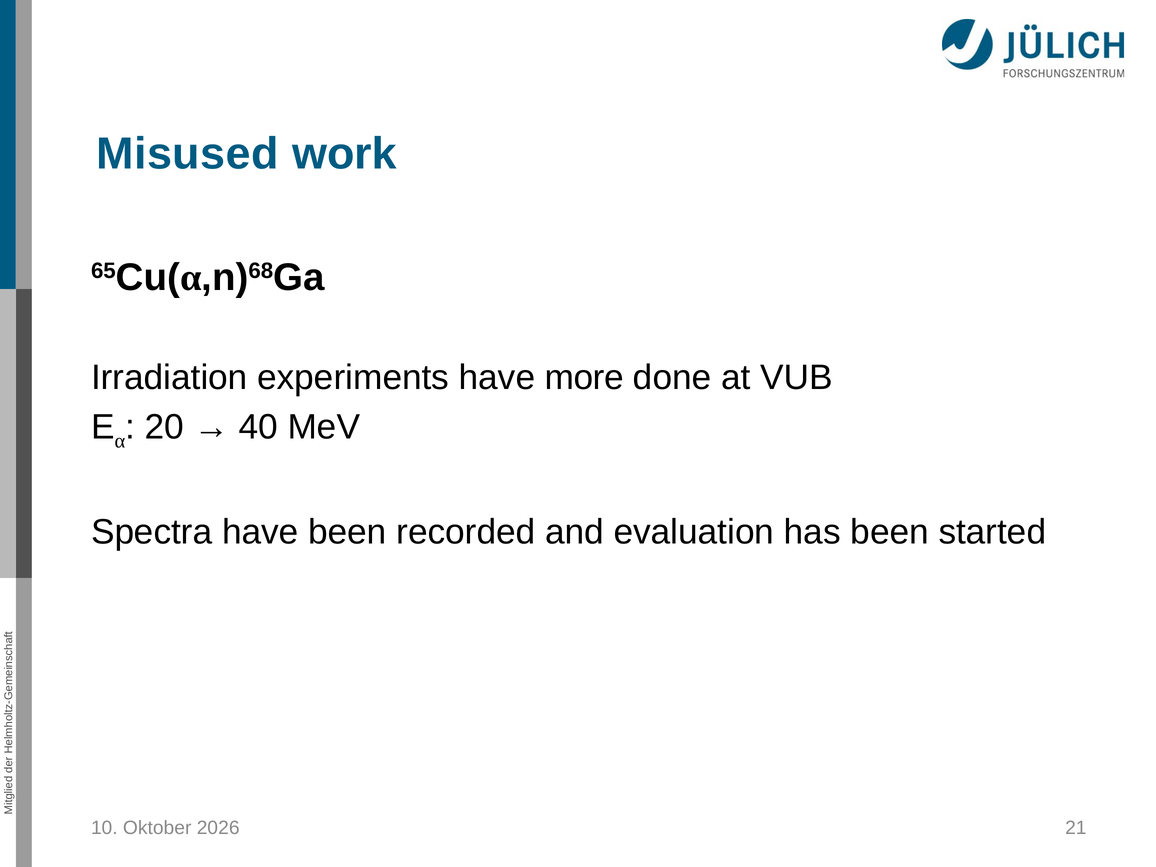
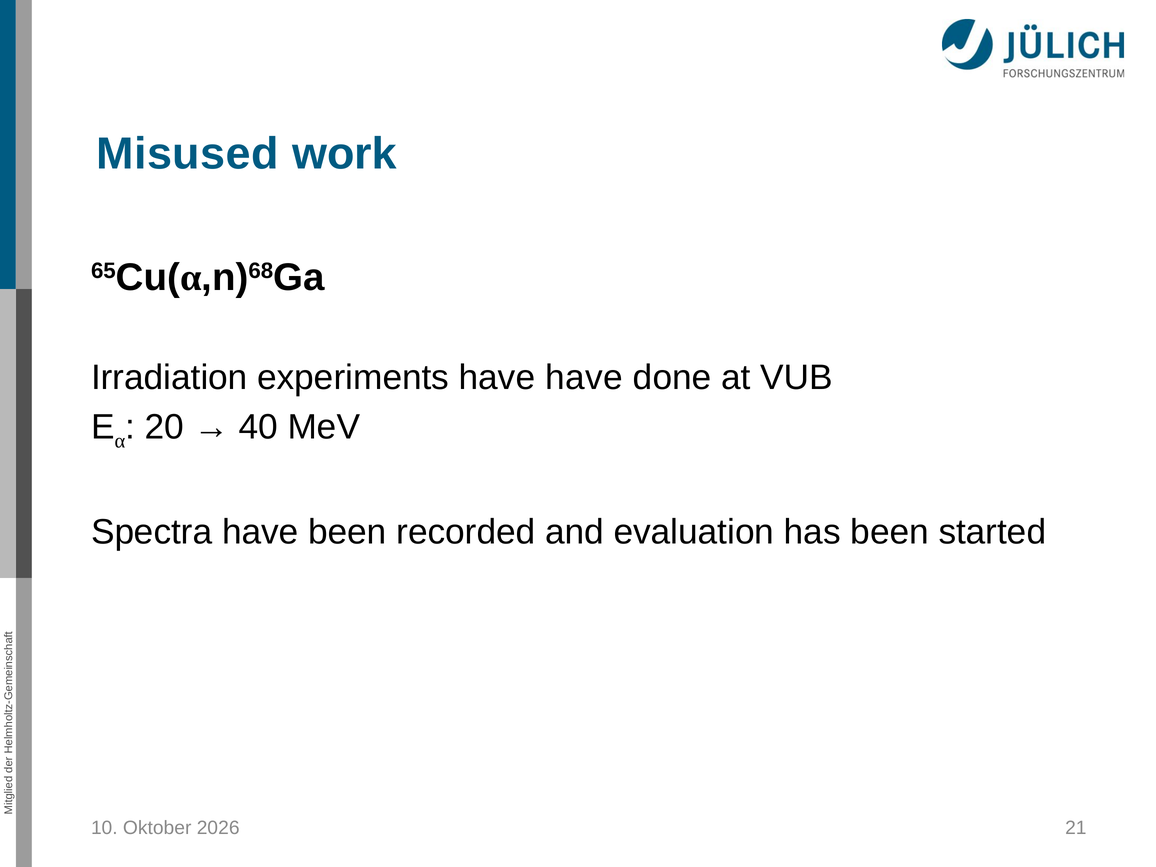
have more: more -> have
